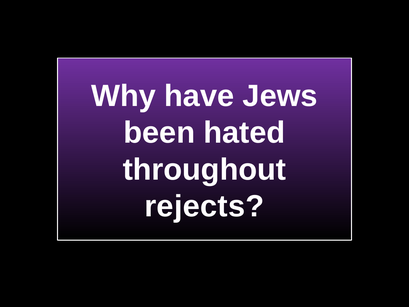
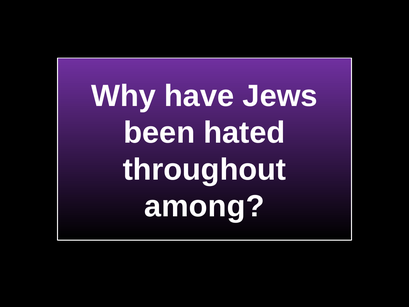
rejects: rejects -> among
